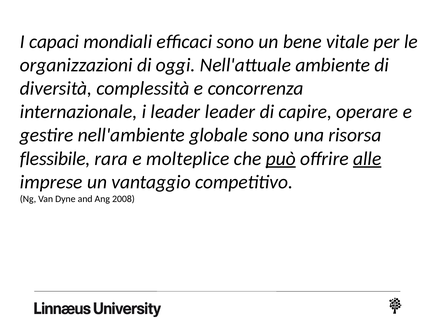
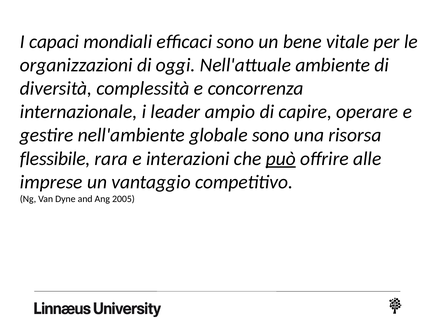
leader leader: leader -> ampio
molteplice: molteplice -> interazioni
alle underline: present -> none
2008: 2008 -> 2005
